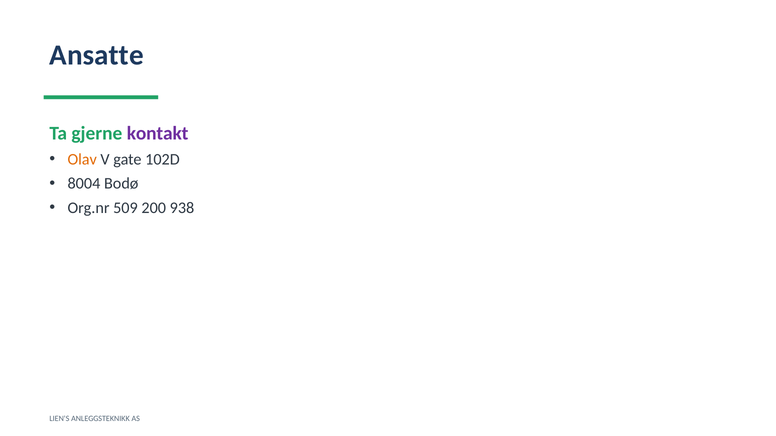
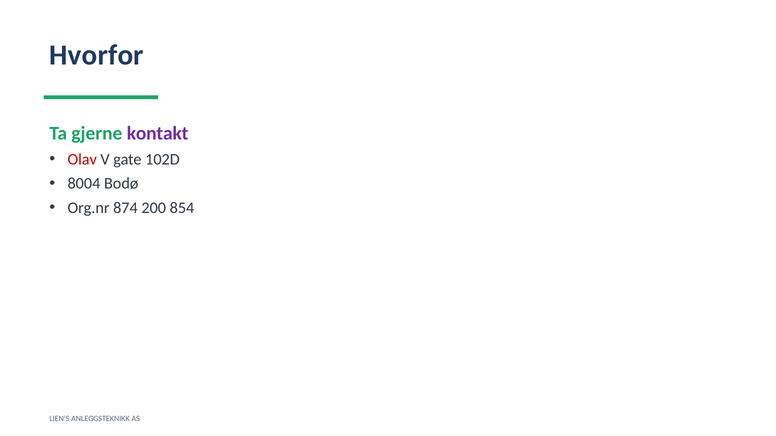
Ansatte: Ansatte -> Hvorfor
Olav colour: orange -> red
509: 509 -> 874
938: 938 -> 854
